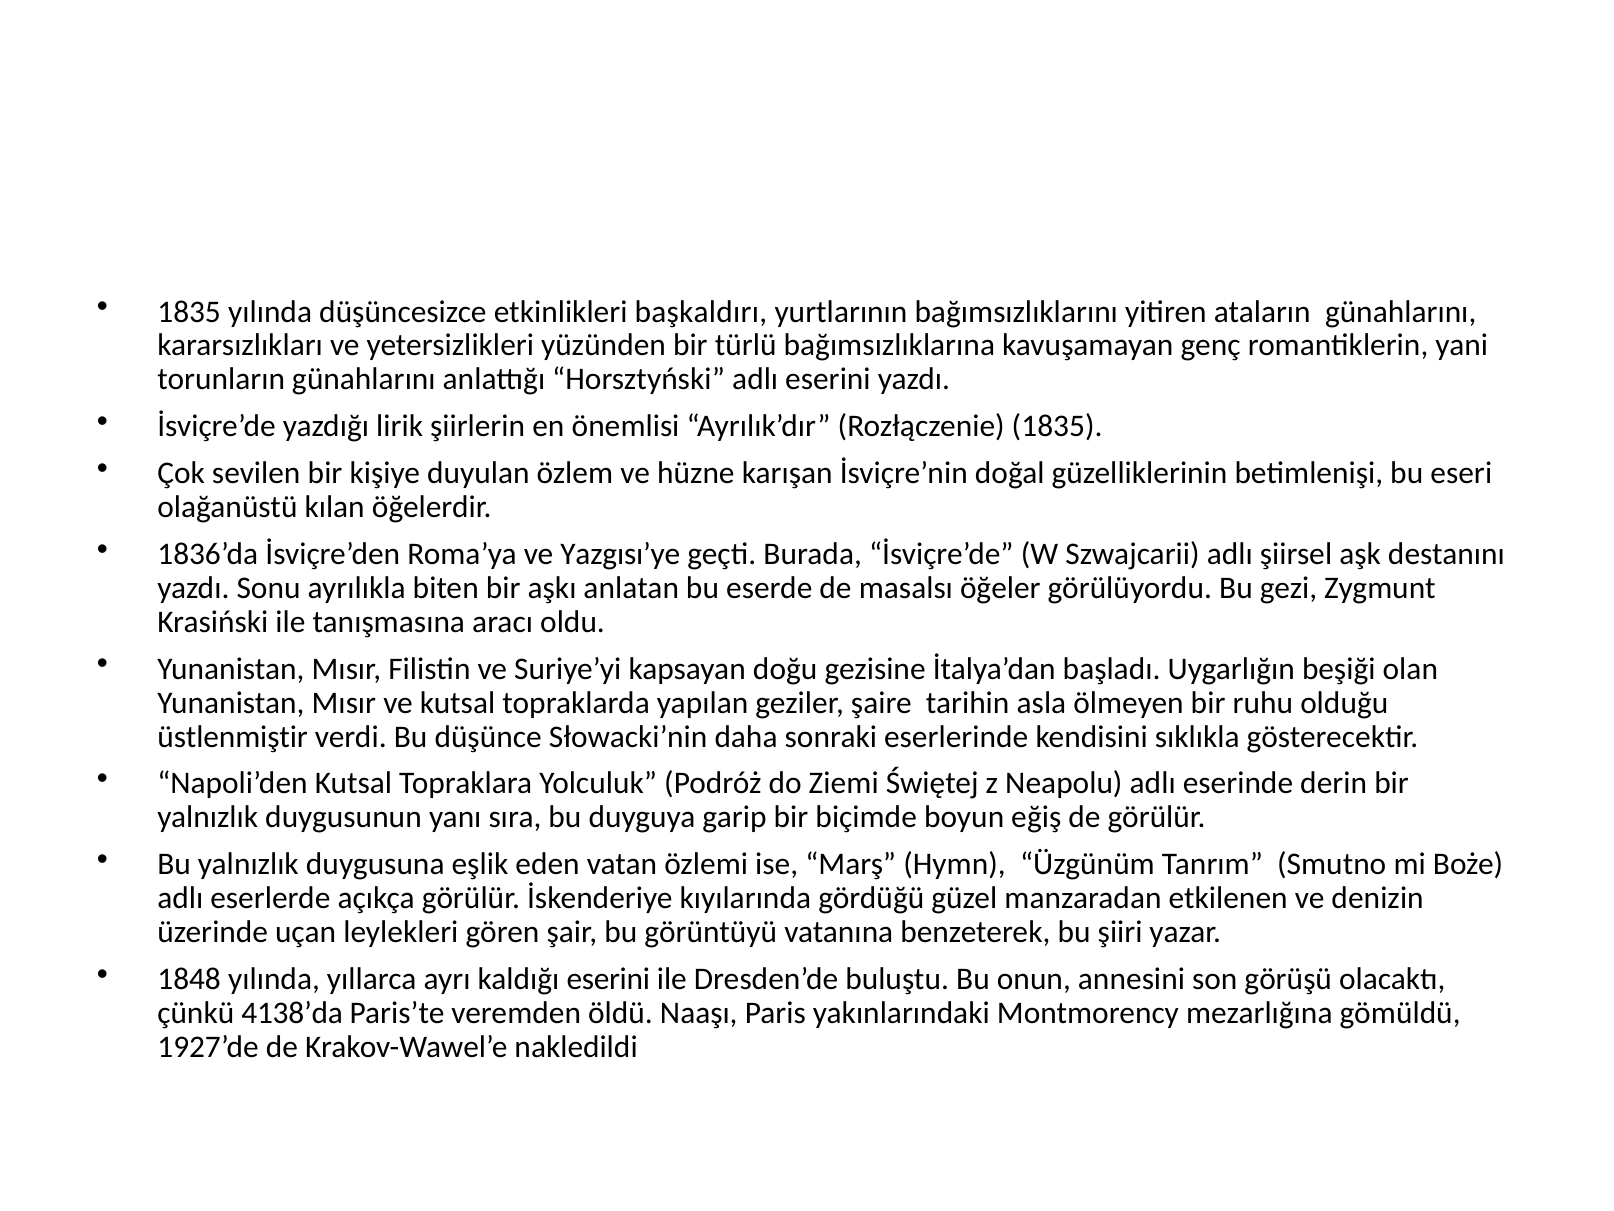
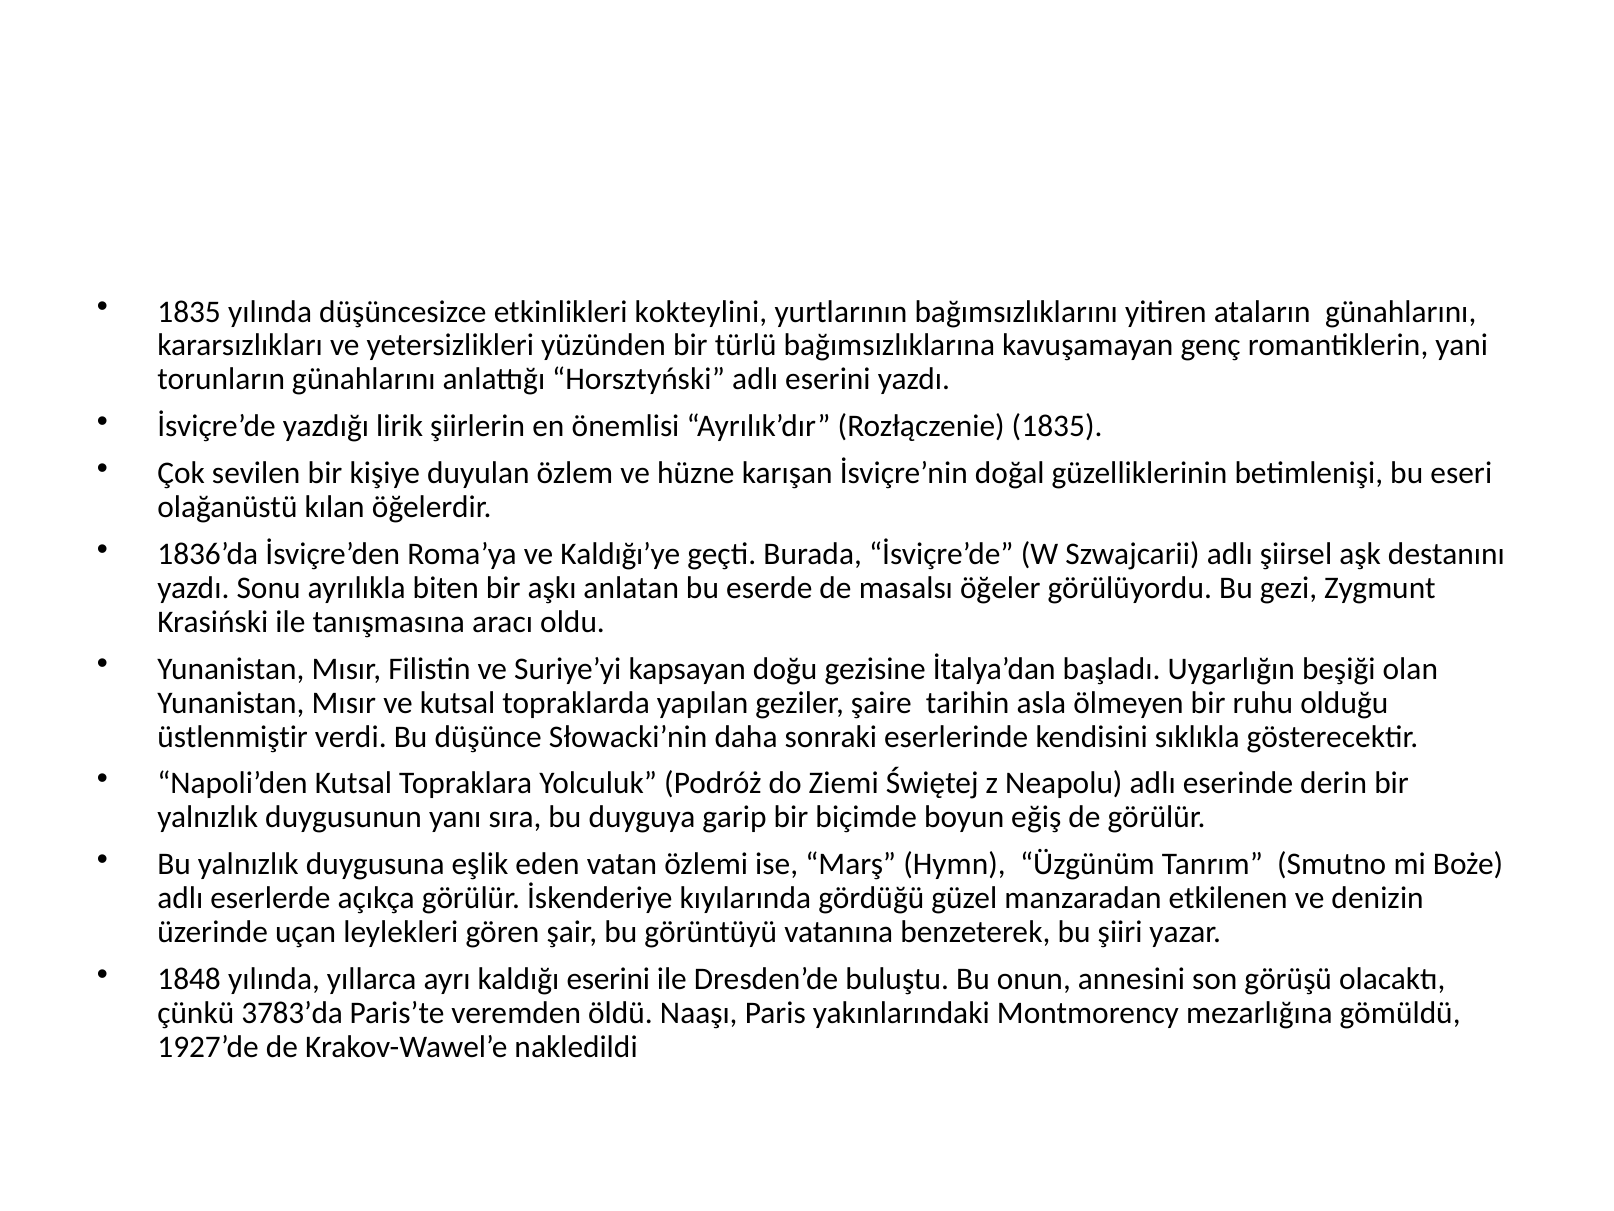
başkaldırı: başkaldırı -> kokteylini
Yazgısı’ye: Yazgısı’ye -> Kaldığı’ye
4138’da: 4138’da -> 3783’da
